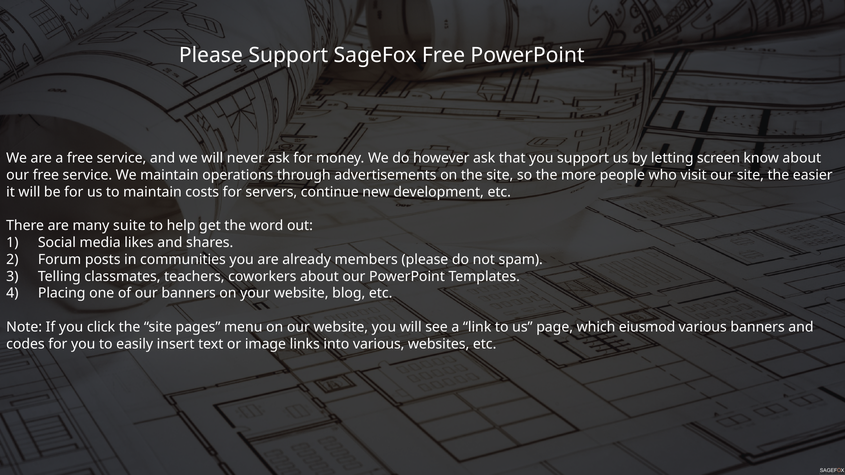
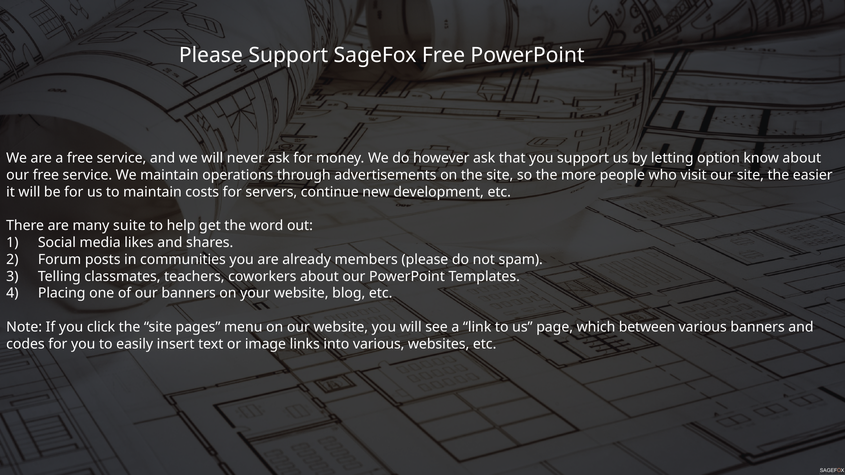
screen: screen -> option
eiusmod: eiusmod -> between
